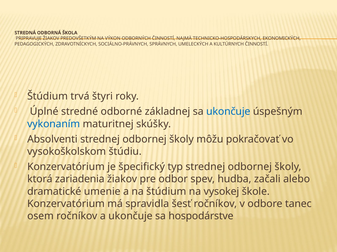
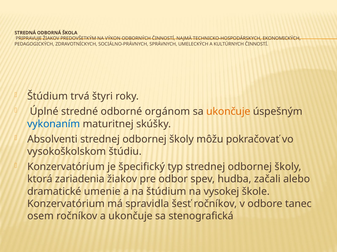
základnej: základnej -> orgánom
ukončuje at (228, 112) colour: blue -> orange
hospodárstve: hospodárstve -> stenografická
